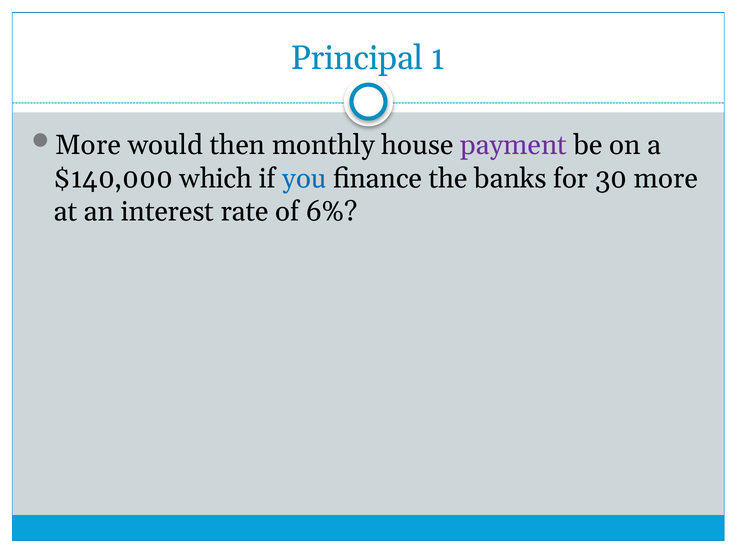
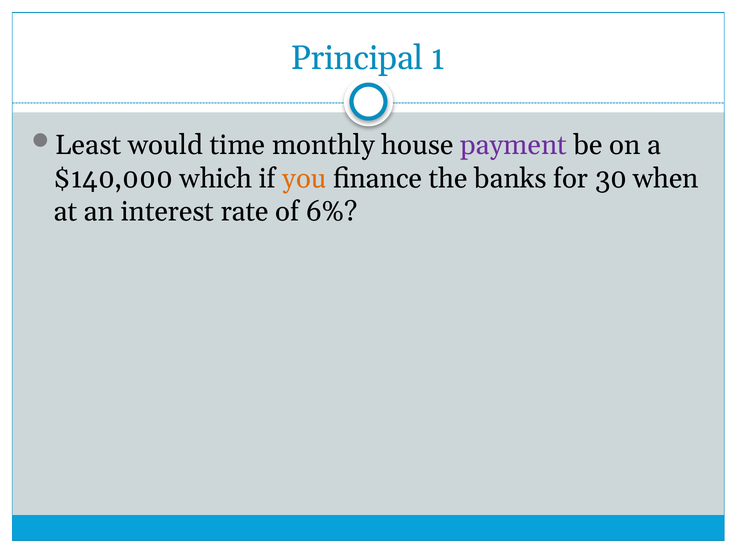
More at (88, 145): More -> Least
then: then -> time
you colour: blue -> orange
30 more: more -> when
